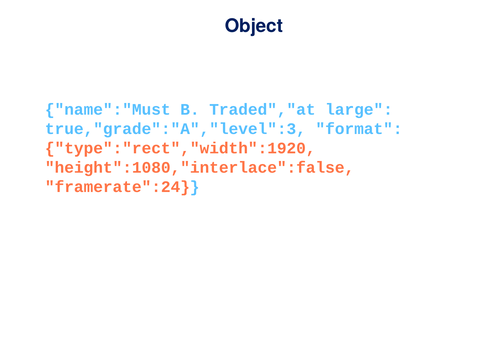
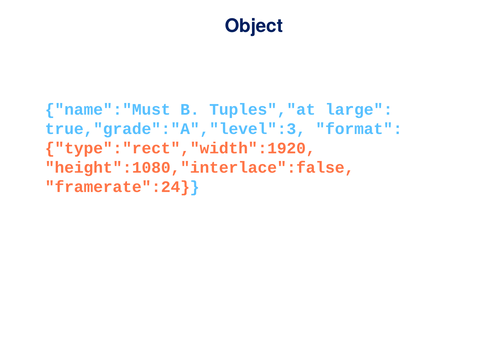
Traded","at: Traded","at -> Tuples","at
